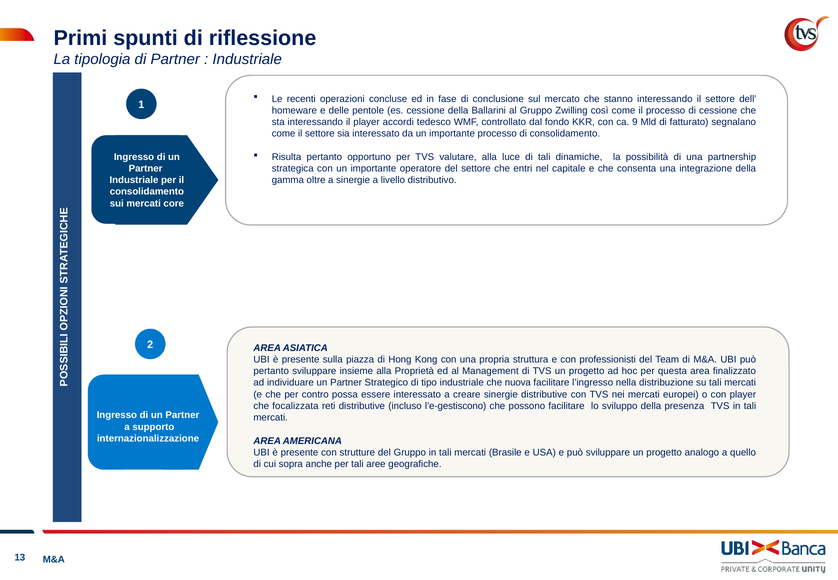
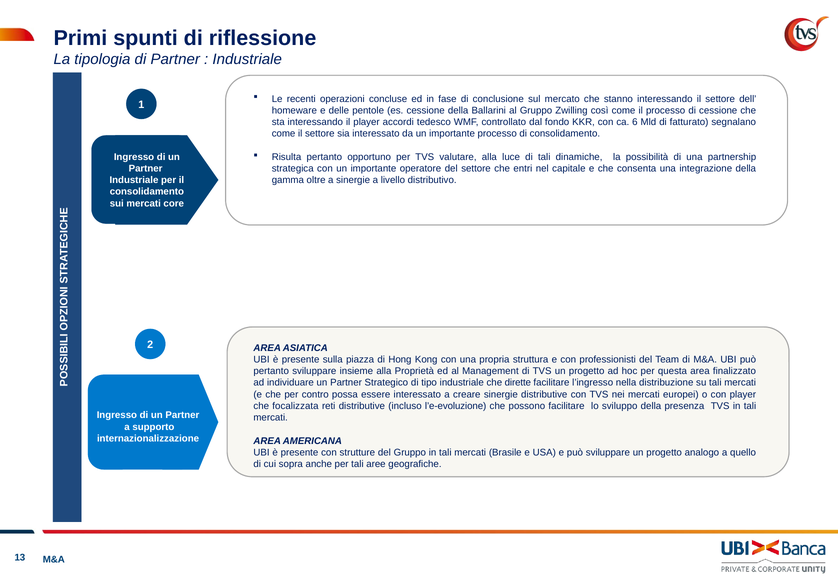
9: 9 -> 6
nuova: nuova -> dirette
l’e-gestiscono: l’e-gestiscono -> l’e-evoluzione
